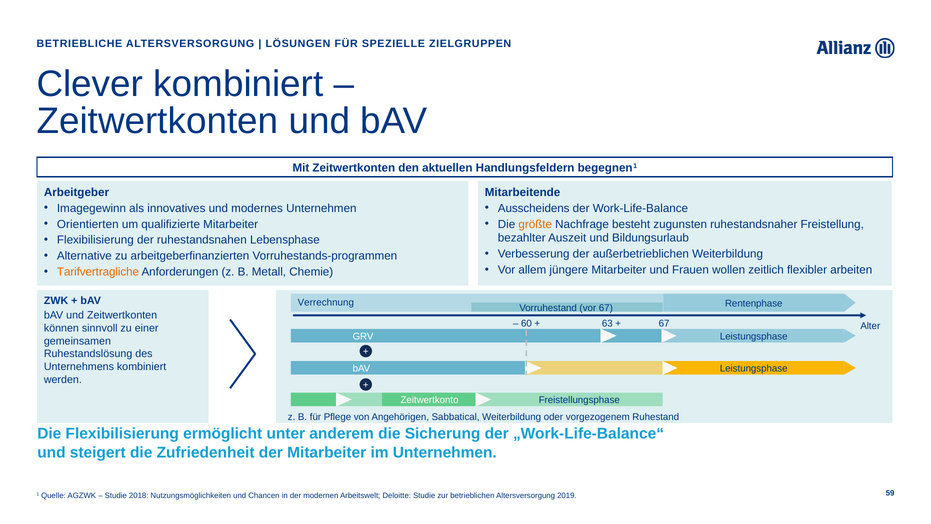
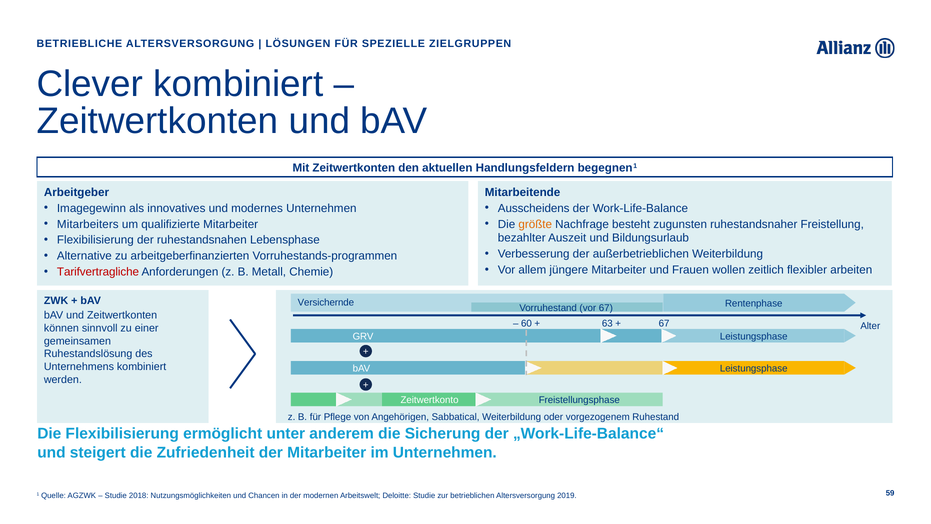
Orientierten: Orientierten -> Mitarbeiters
Tarifvertragliche colour: orange -> red
Verrechnung: Verrechnung -> Versichernde
